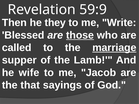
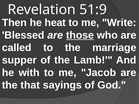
59:9: 59:9 -> 51:9
they: they -> heat
marriage underline: present -> none
wife: wife -> with
